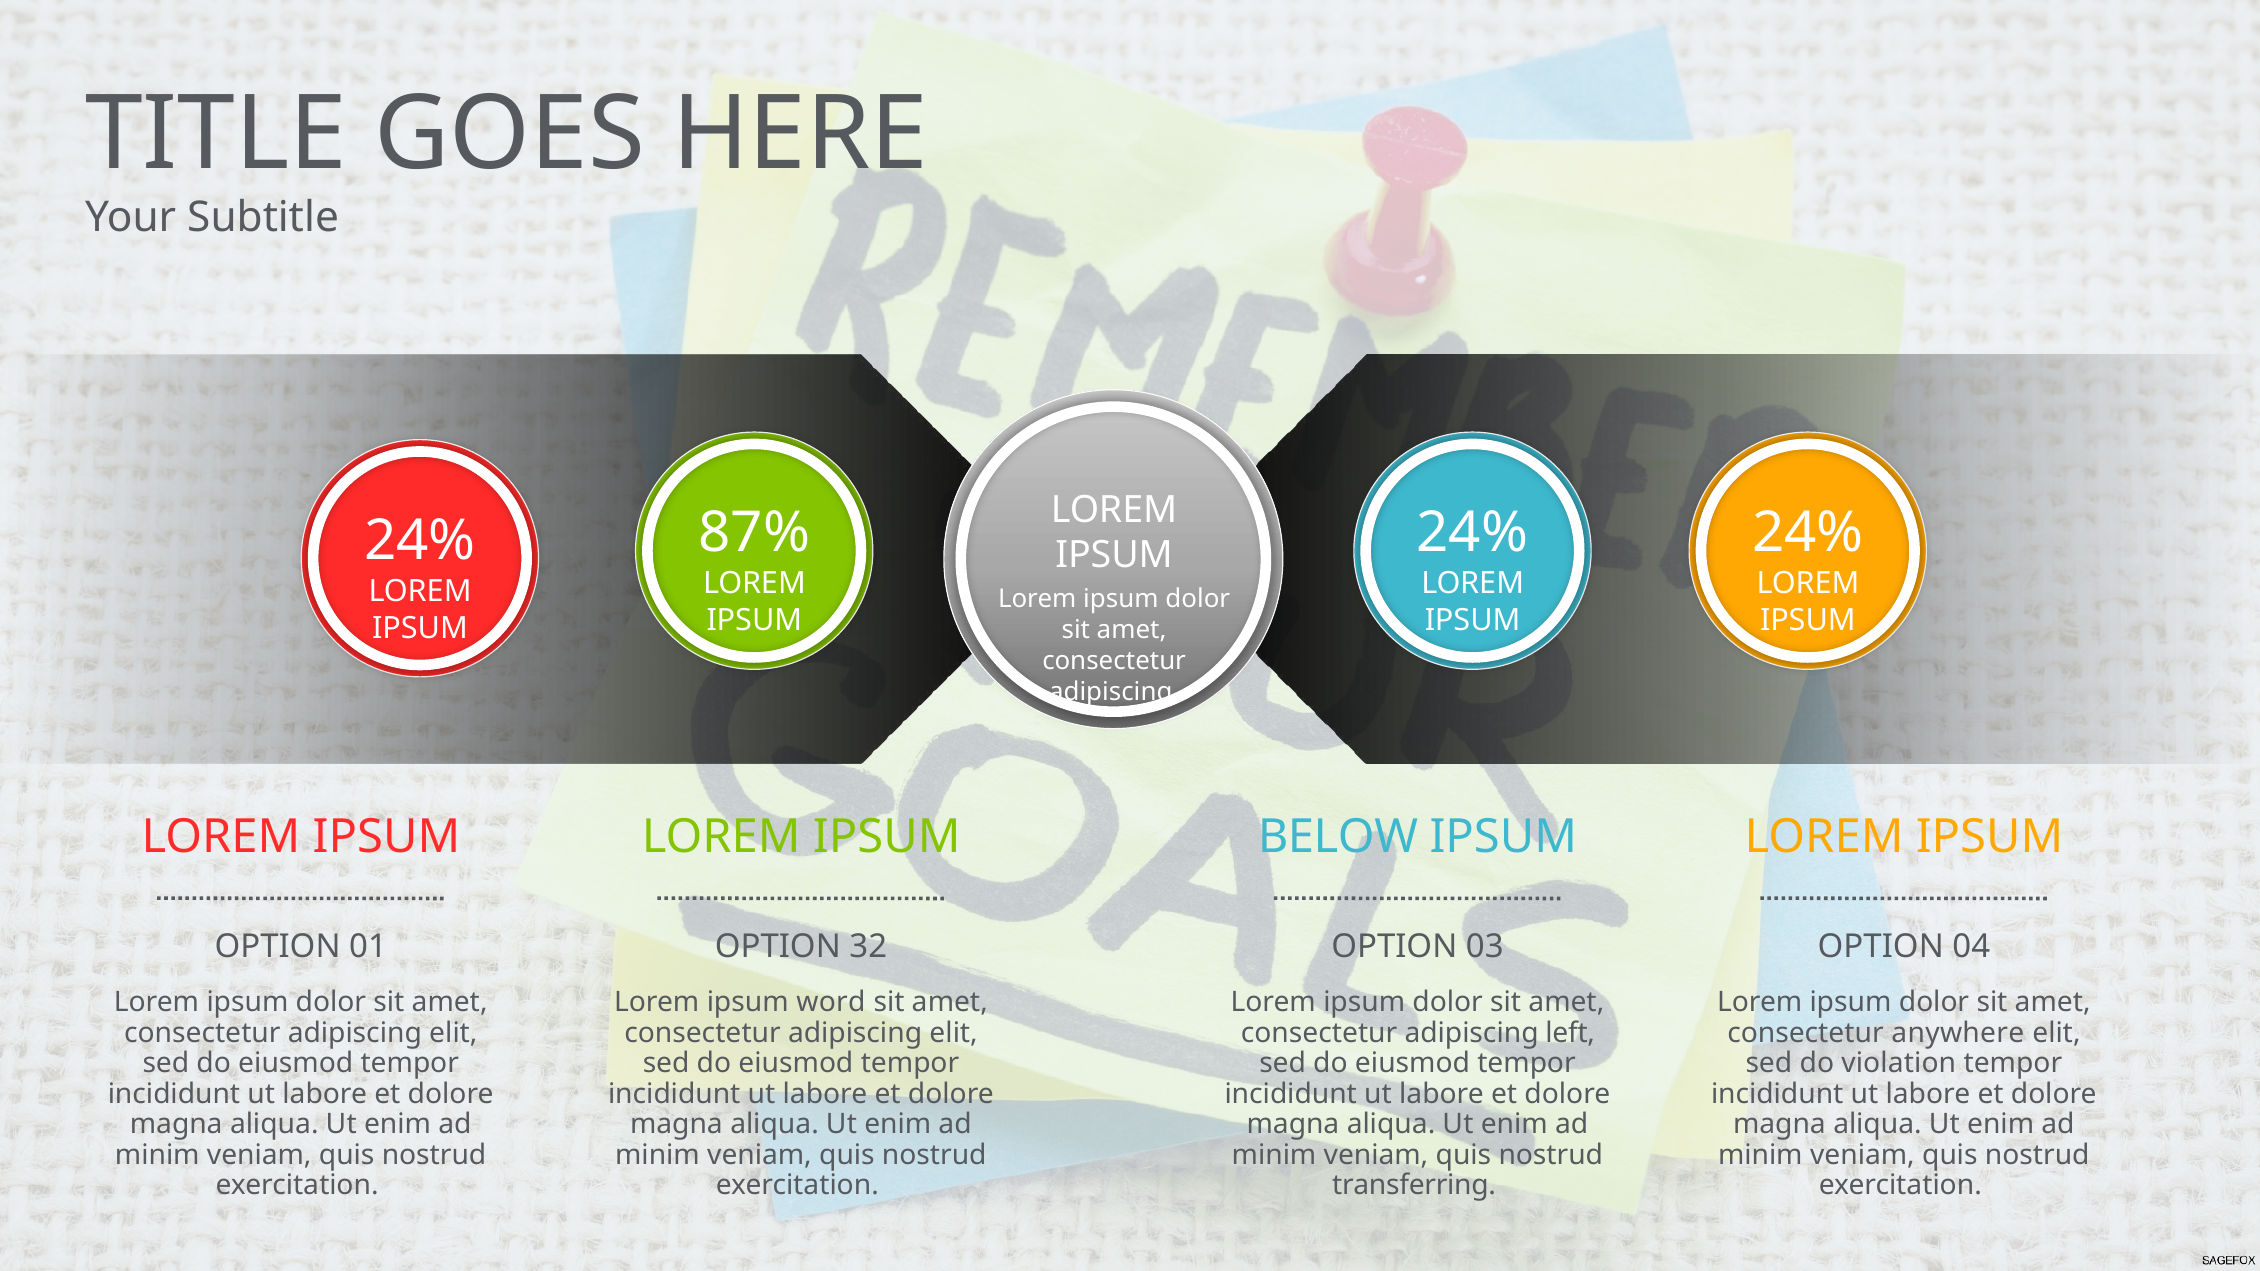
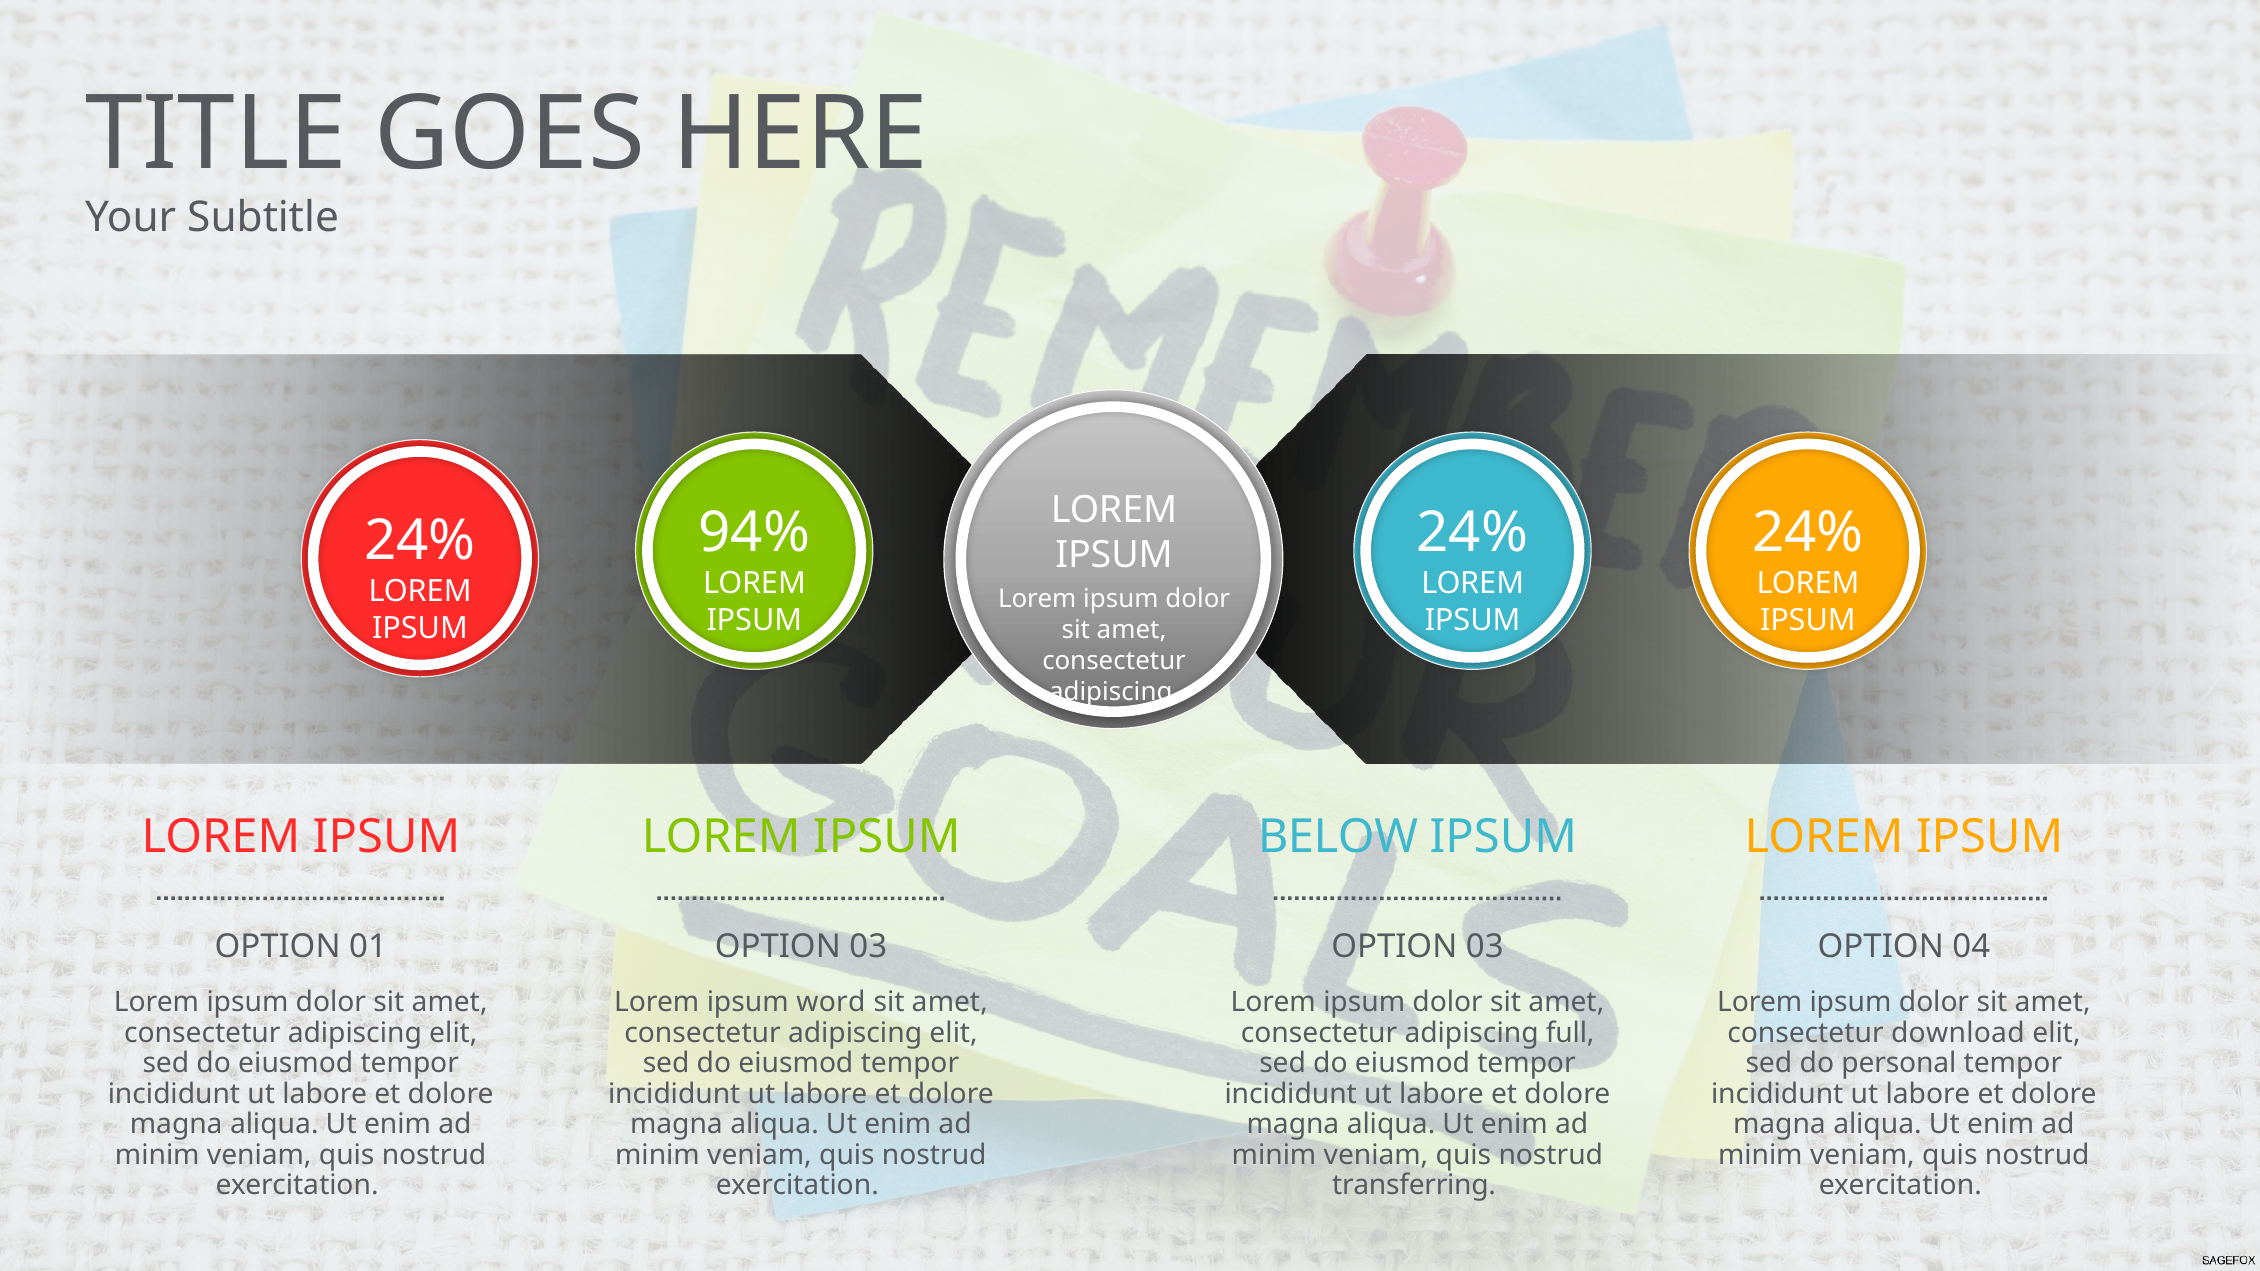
87%: 87% -> 94%
32 at (868, 946): 32 -> 03
left: left -> full
anywhere: anywhere -> download
violation: violation -> personal
